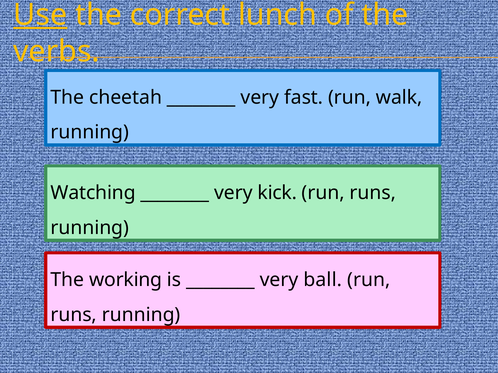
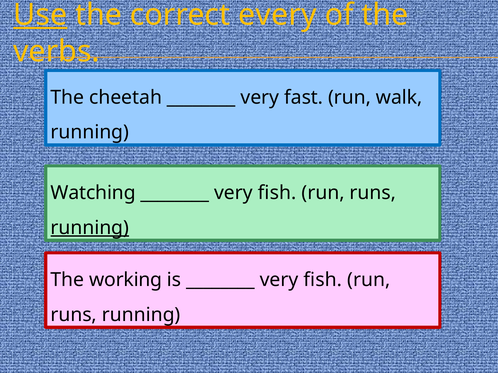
lunch: lunch -> every
kick at (277, 193): kick -> fish
running at (90, 228) underline: none -> present
ball at (323, 280): ball -> fish
